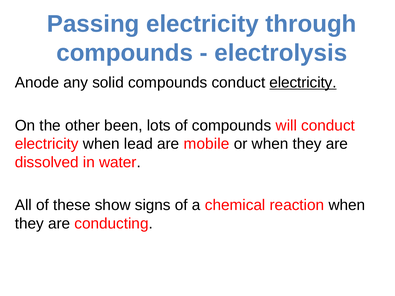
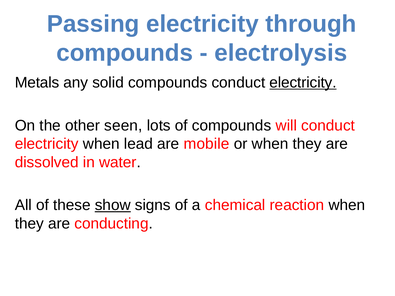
Anode: Anode -> Metals
been: been -> seen
show underline: none -> present
